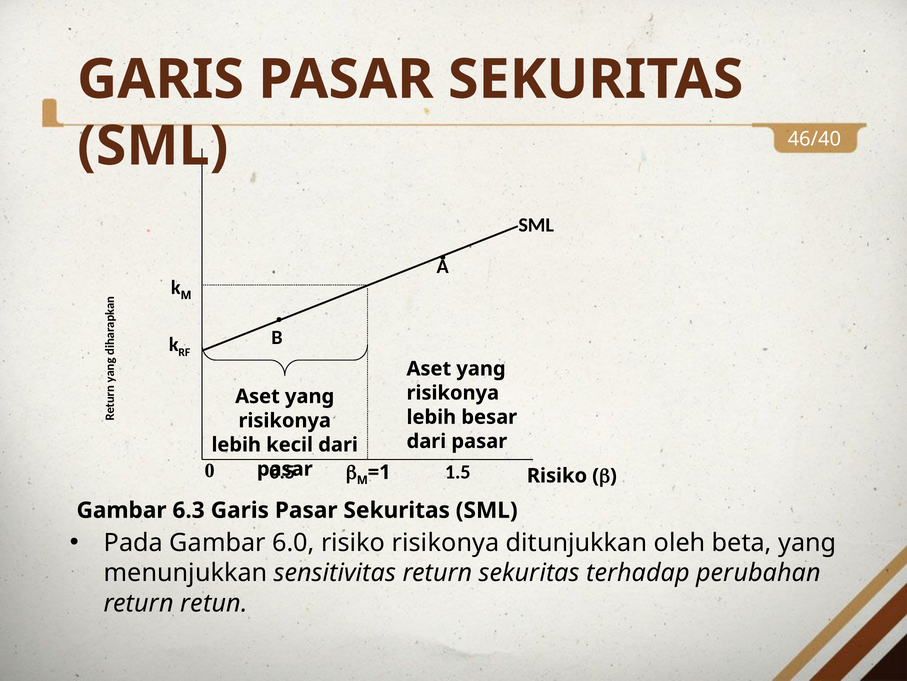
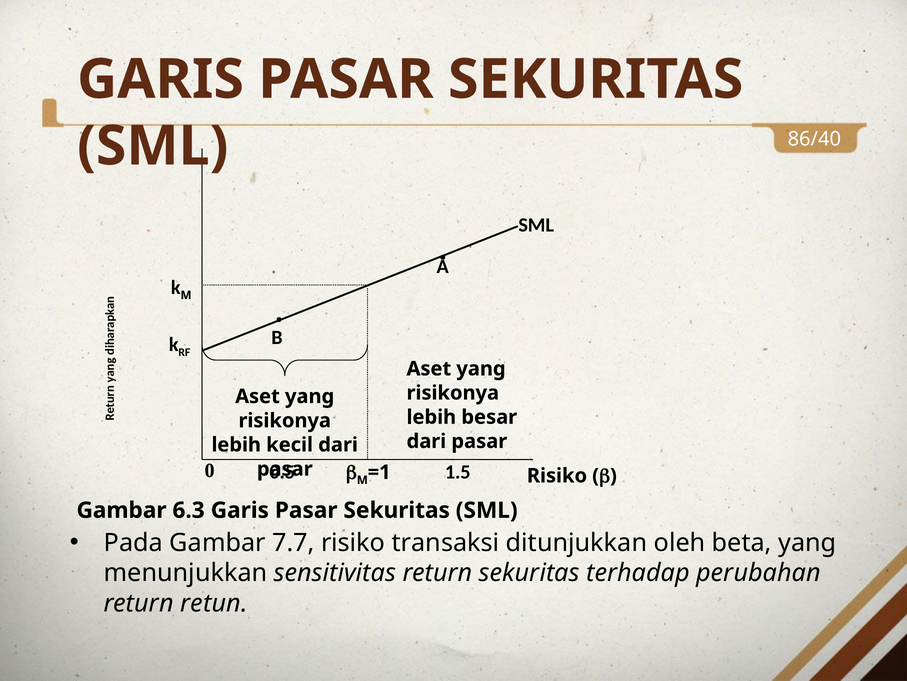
46/40: 46/40 -> 86/40
6.0: 6.0 -> 7.7
risiko risikonya: risikonya -> transaksi
